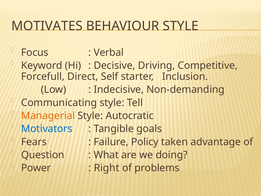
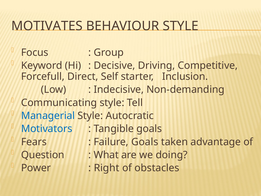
Verbal: Verbal -> Group
Managerial colour: orange -> blue
Failure Policy: Policy -> Goals
problems: problems -> obstacles
